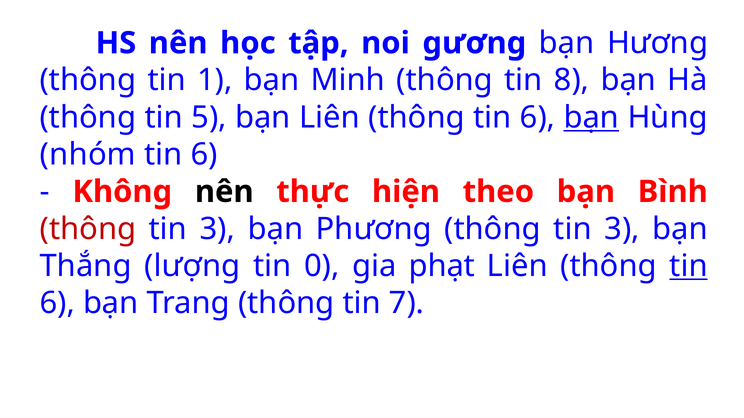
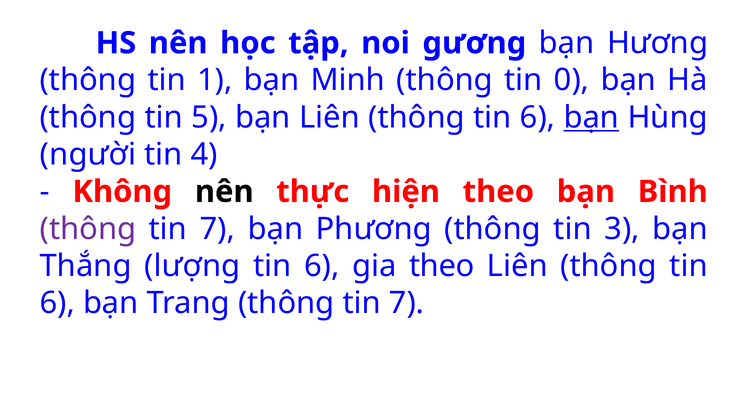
8: 8 -> 0
nhóm: nhóm -> người
6 at (204, 155): 6 -> 4
thông at (88, 229) colour: red -> purple
3 at (217, 229): 3 -> 7
0 at (322, 266): 0 -> 6
phạt: phạt -> theo
tin at (689, 266) underline: present -> none
